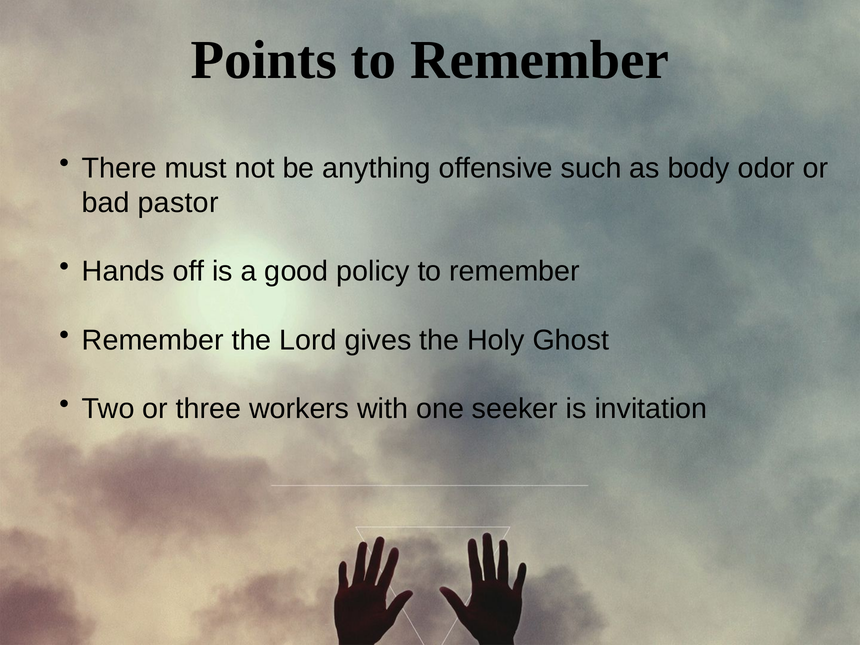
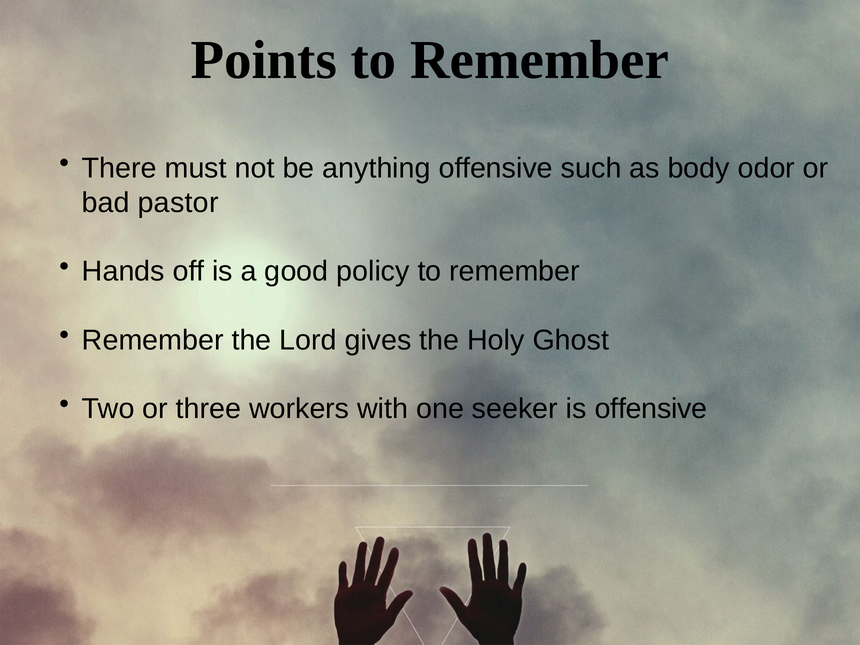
is invitation: invitation -> offensive
